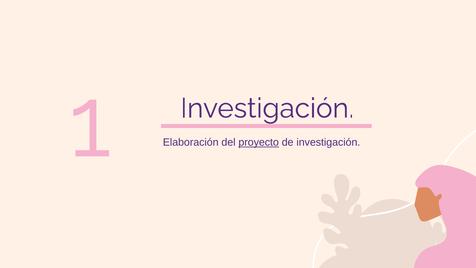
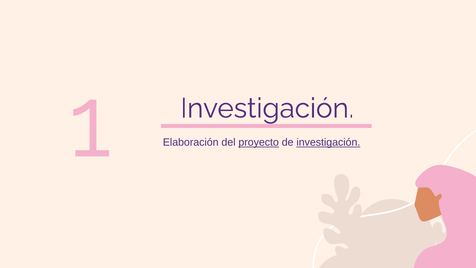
investigación at (328, 142) underline: none -> present
